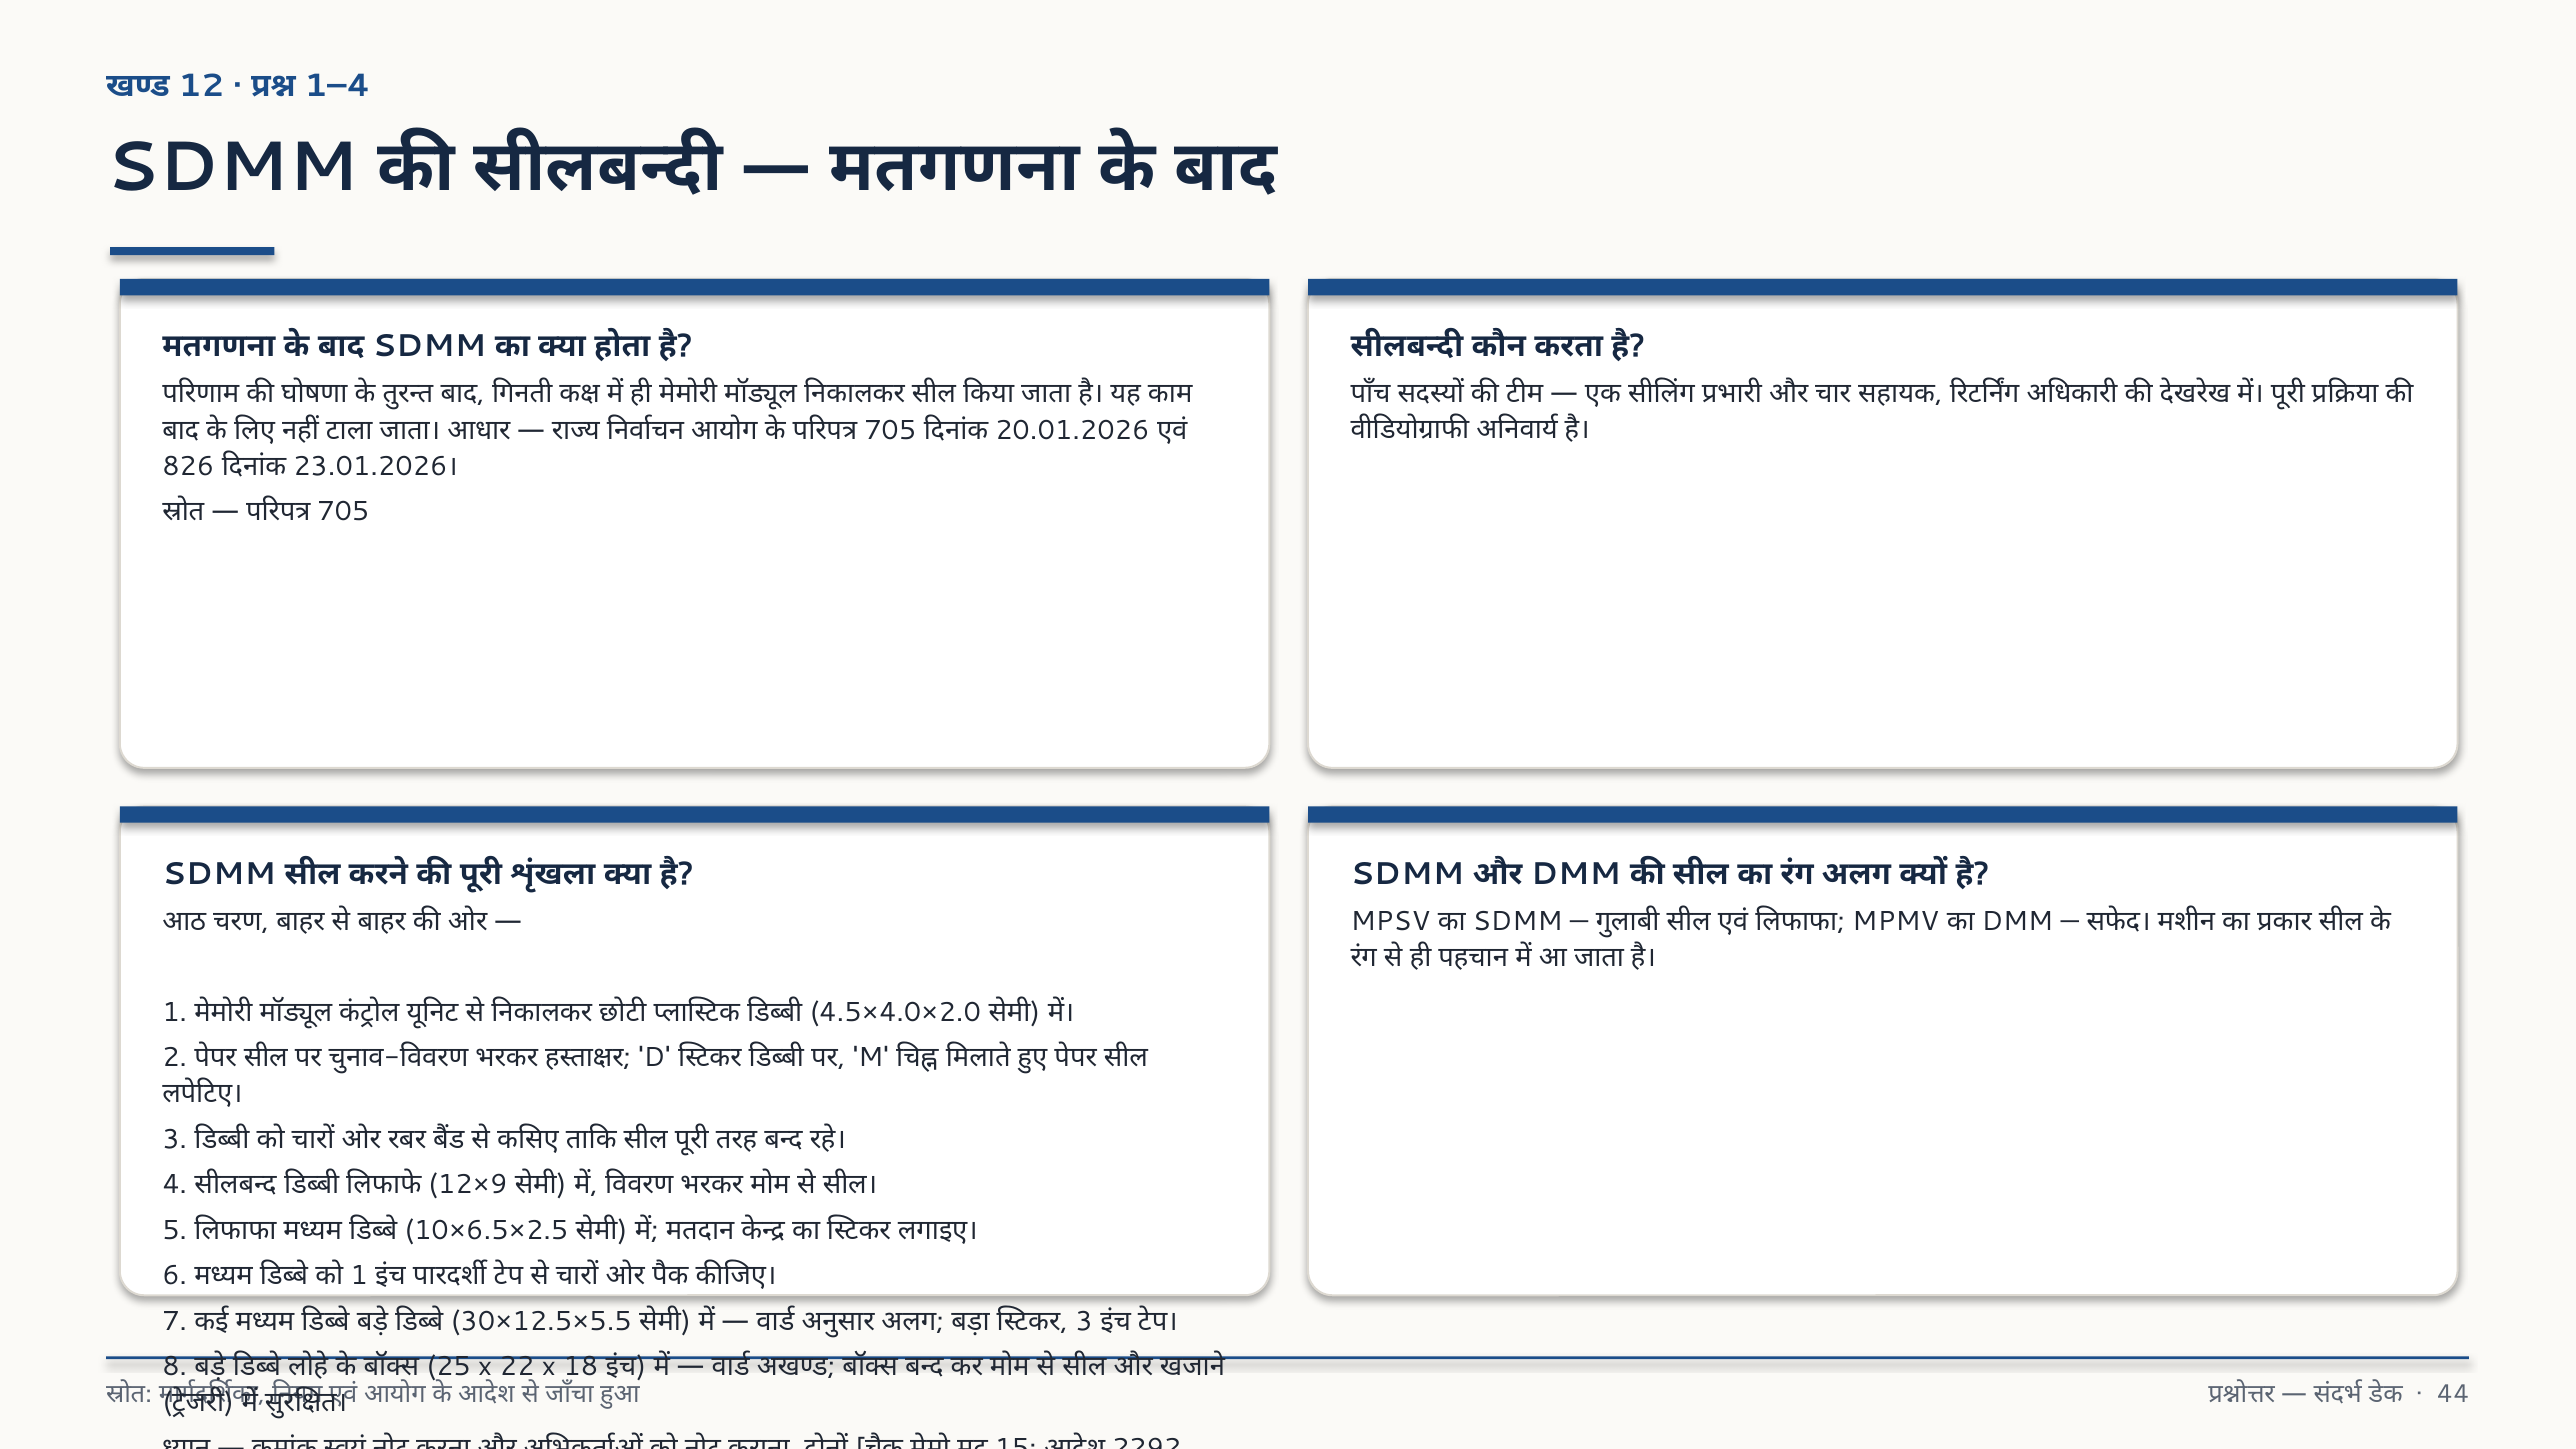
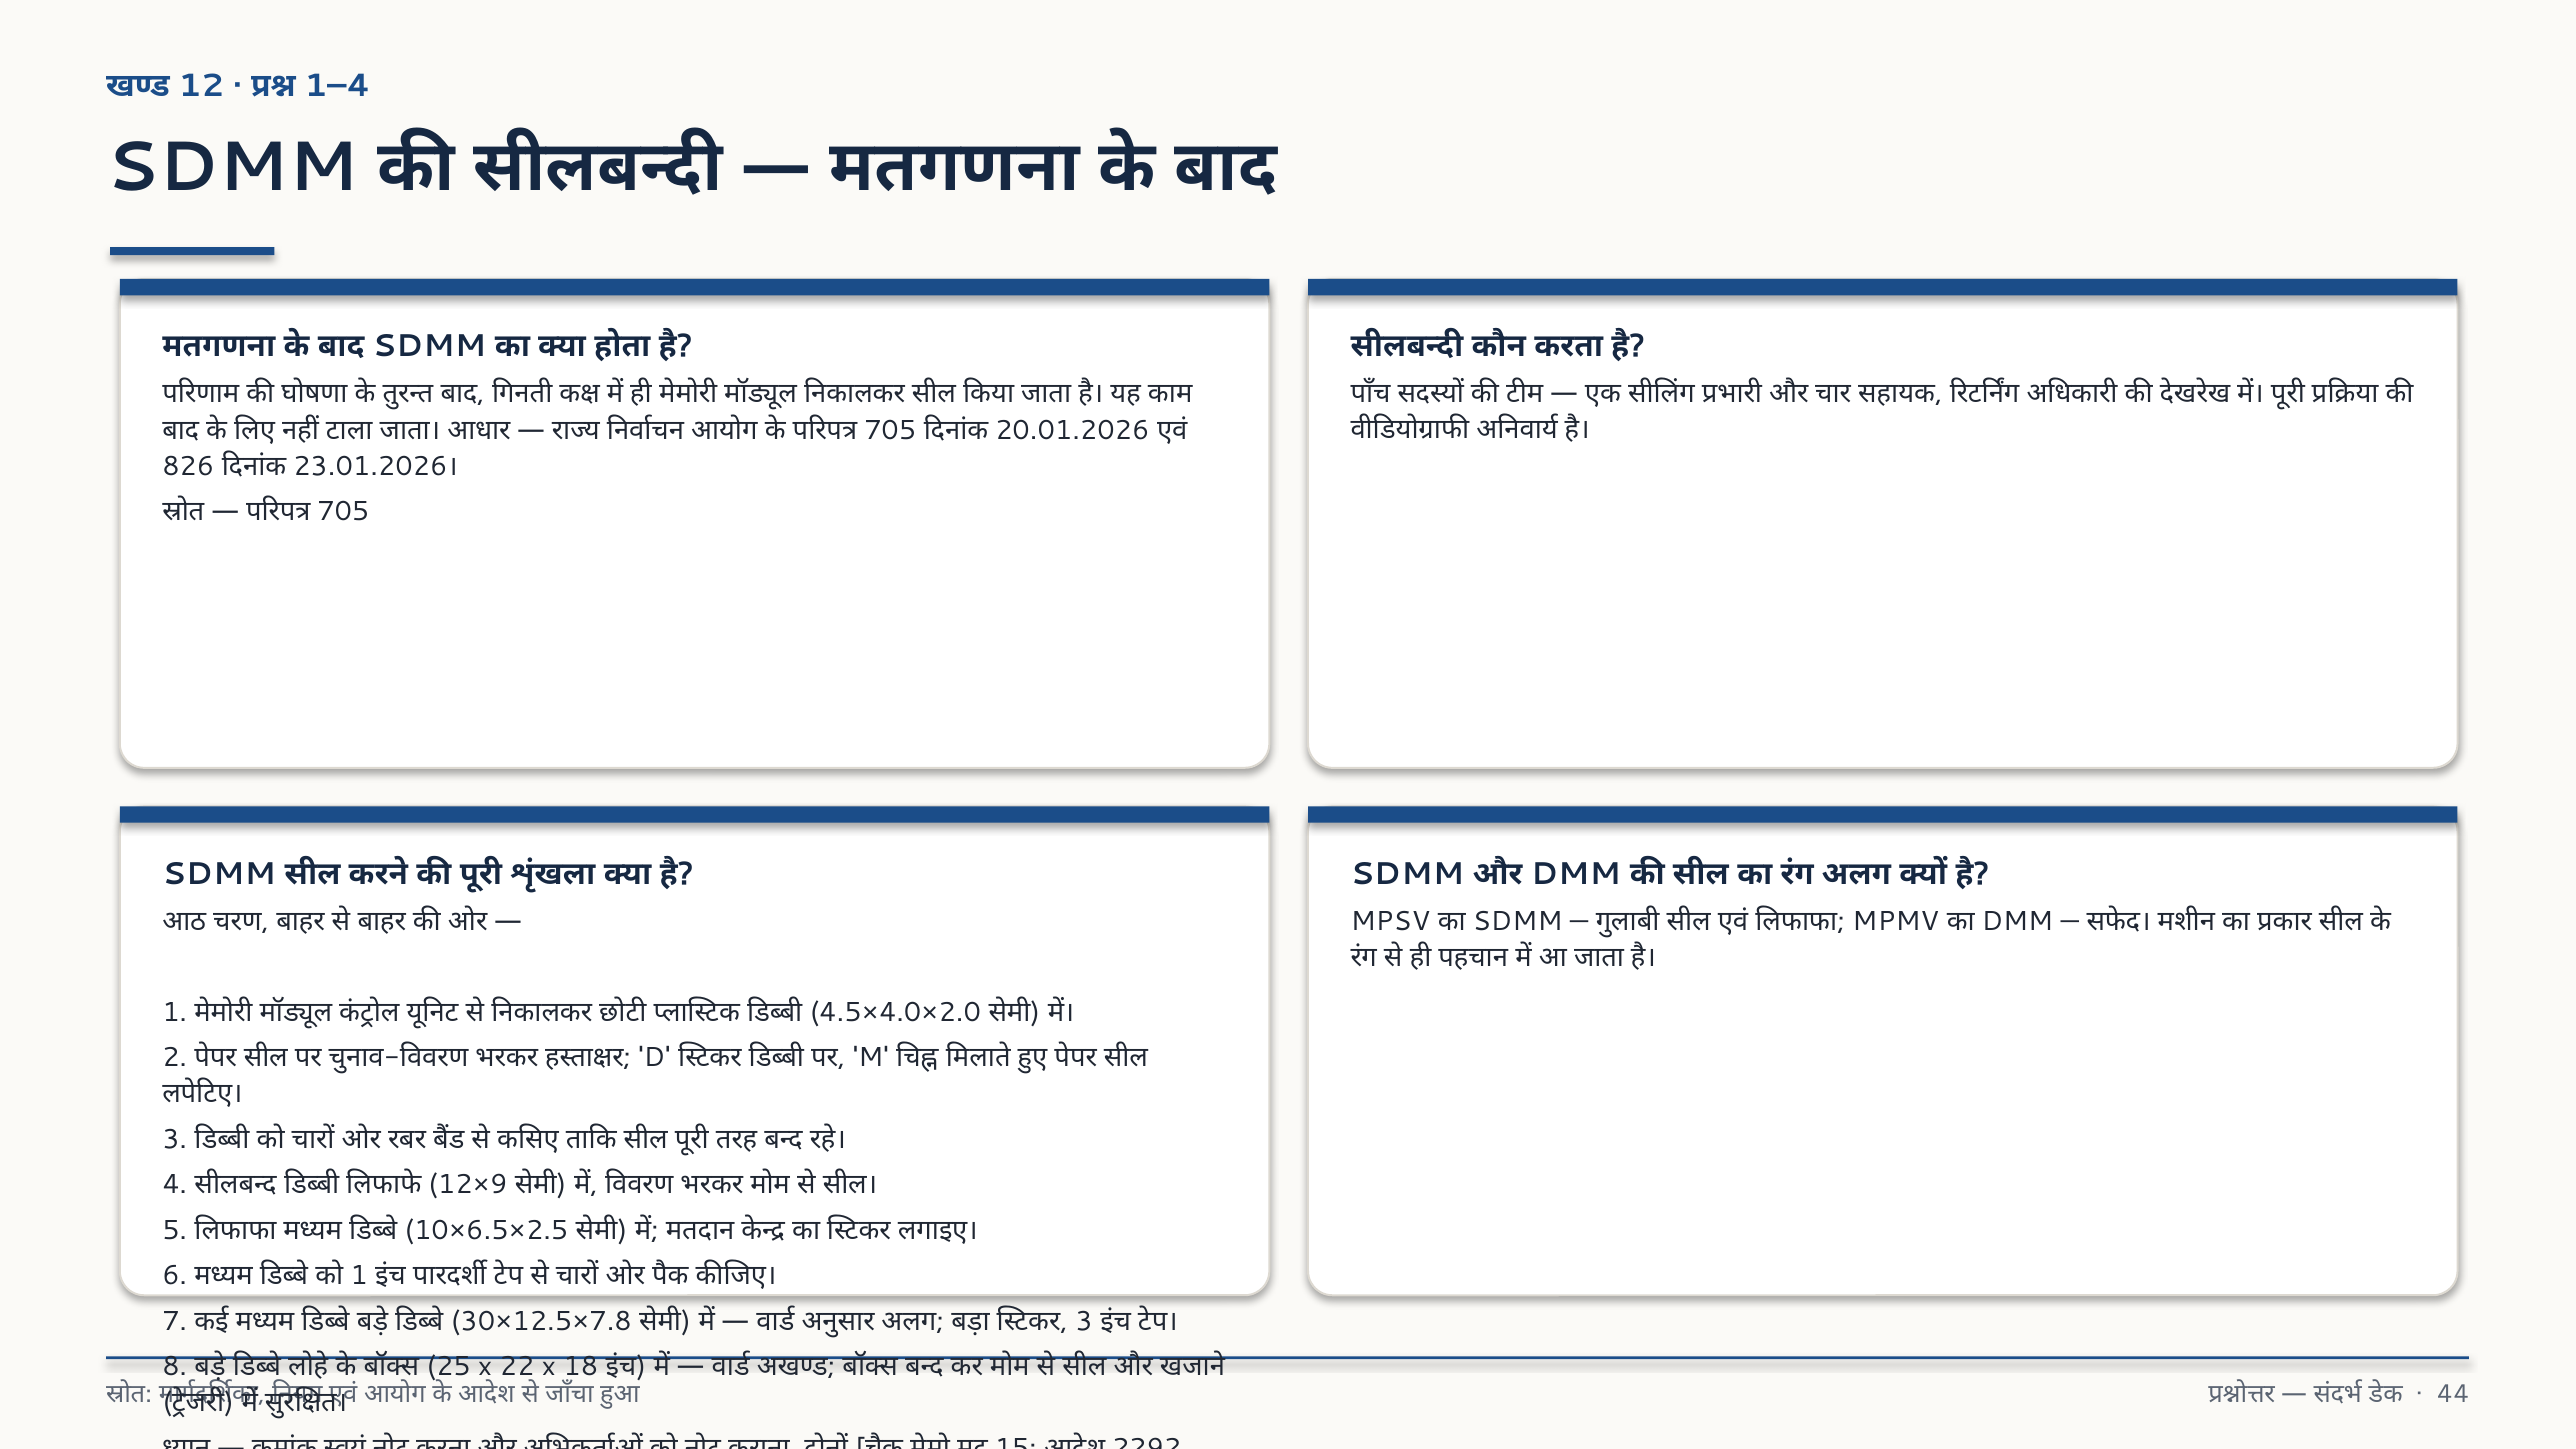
30×12.5×5.5: 30×12.5×5.5 -> 30×12.5×7.8
